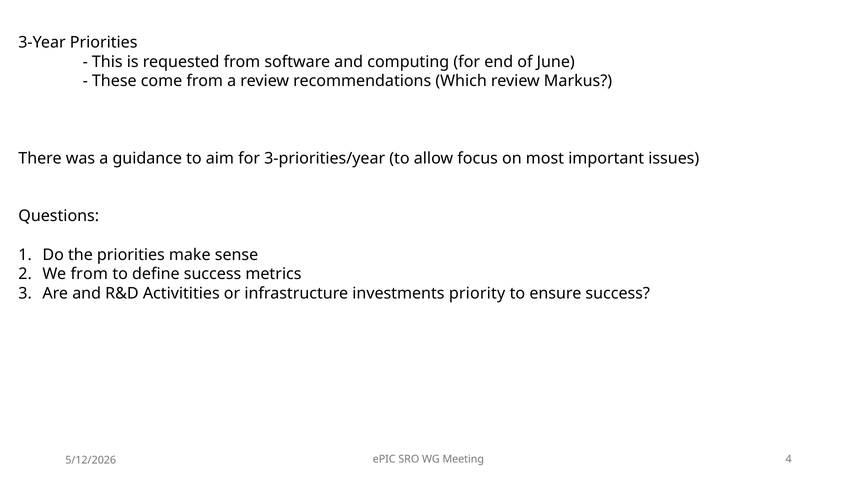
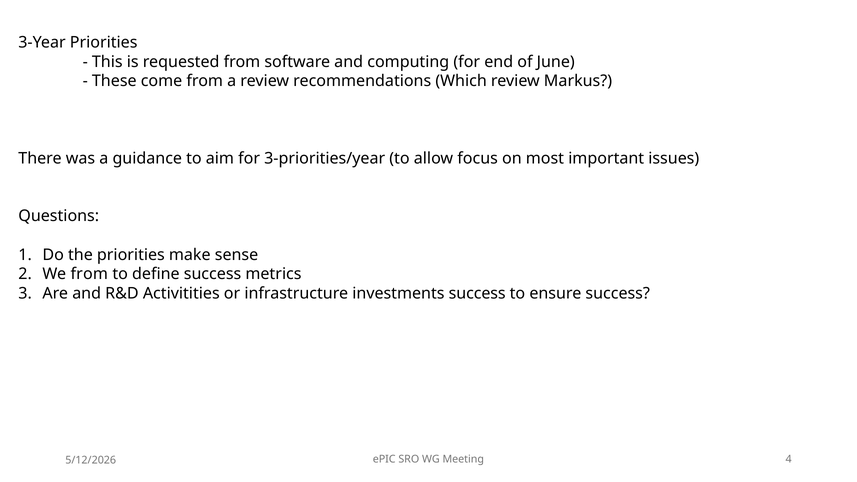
investments priority: priority -> success
